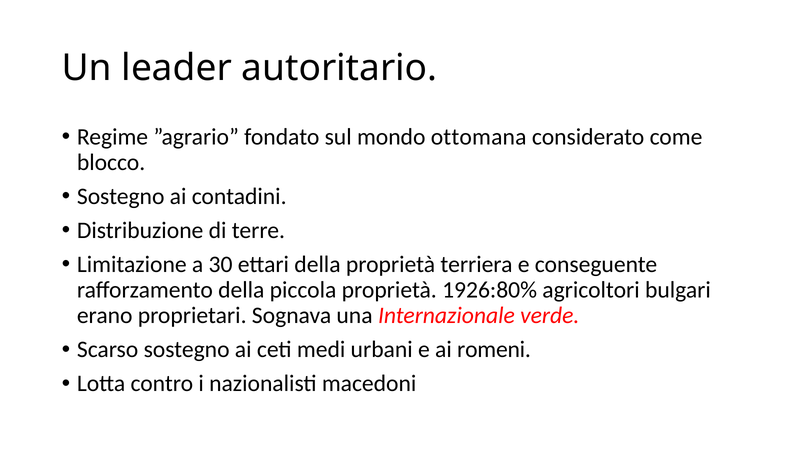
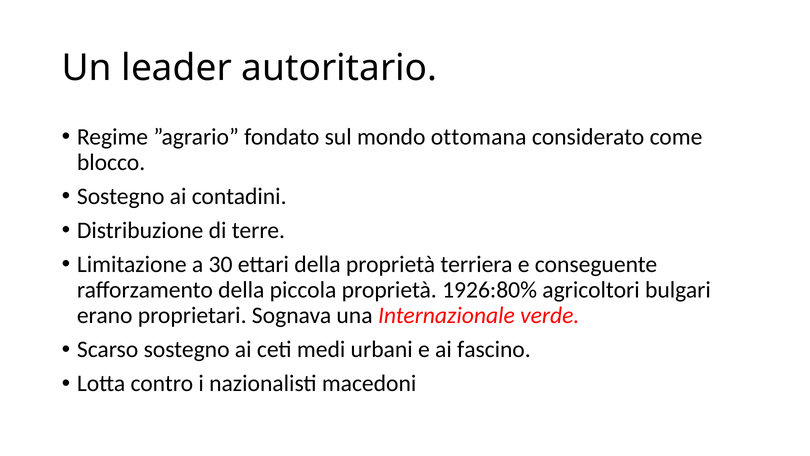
romeni: romeni -> fascino
